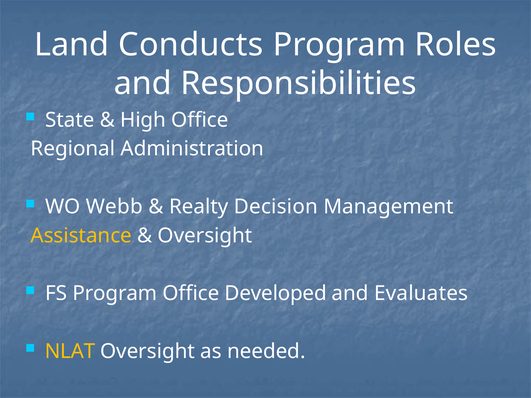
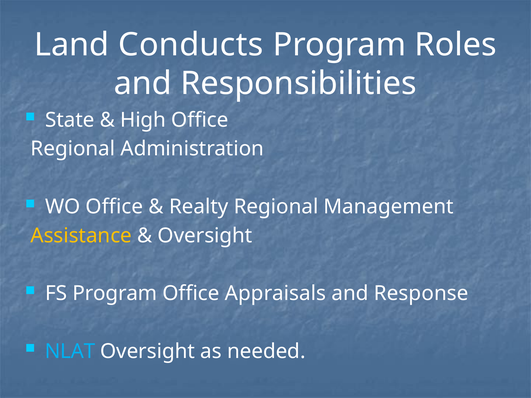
WO Webb: Webb -> Office
Realty Decision: Decision -> Regional
Developed: Developed -> Appraisals
Evaluates: Evaluates -> Response
NLAT colour: yellow -> light blue
